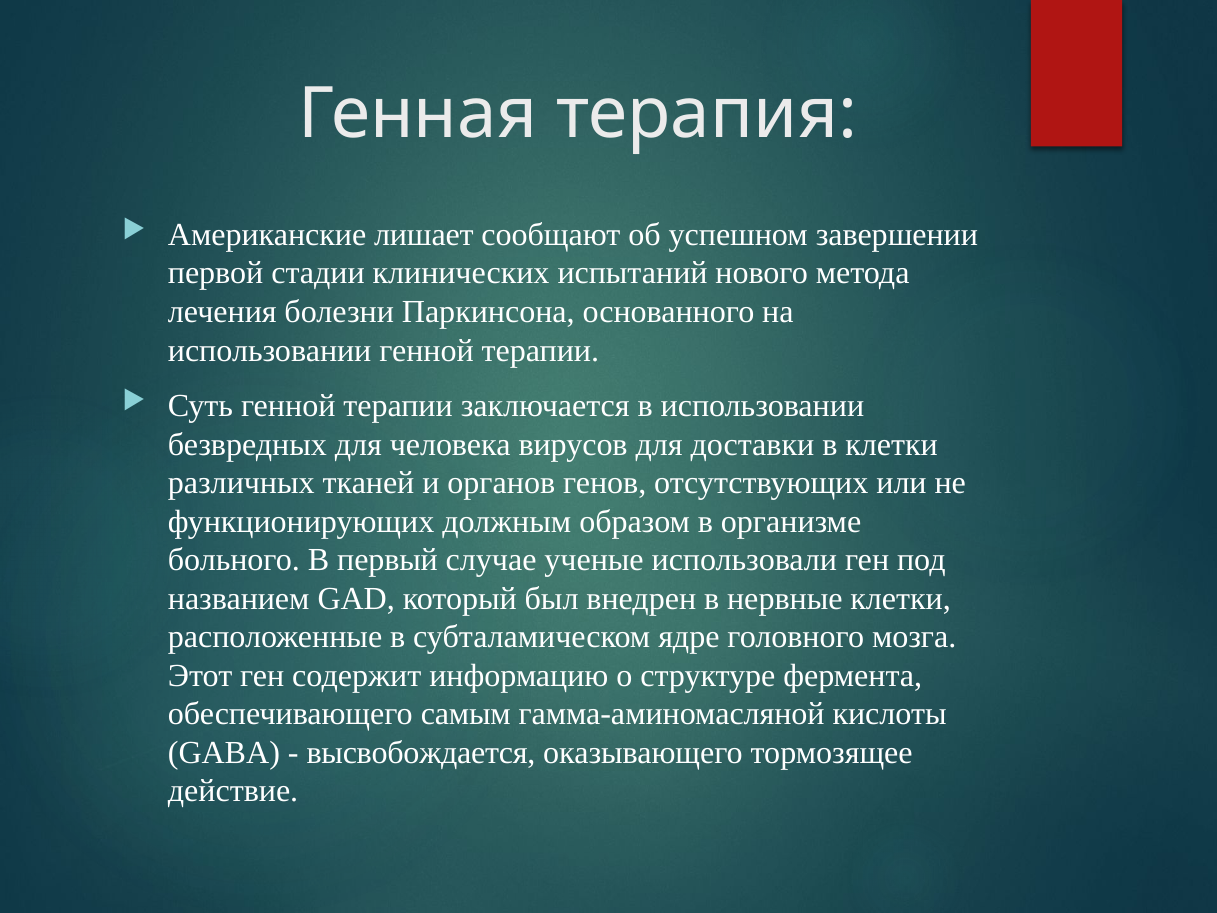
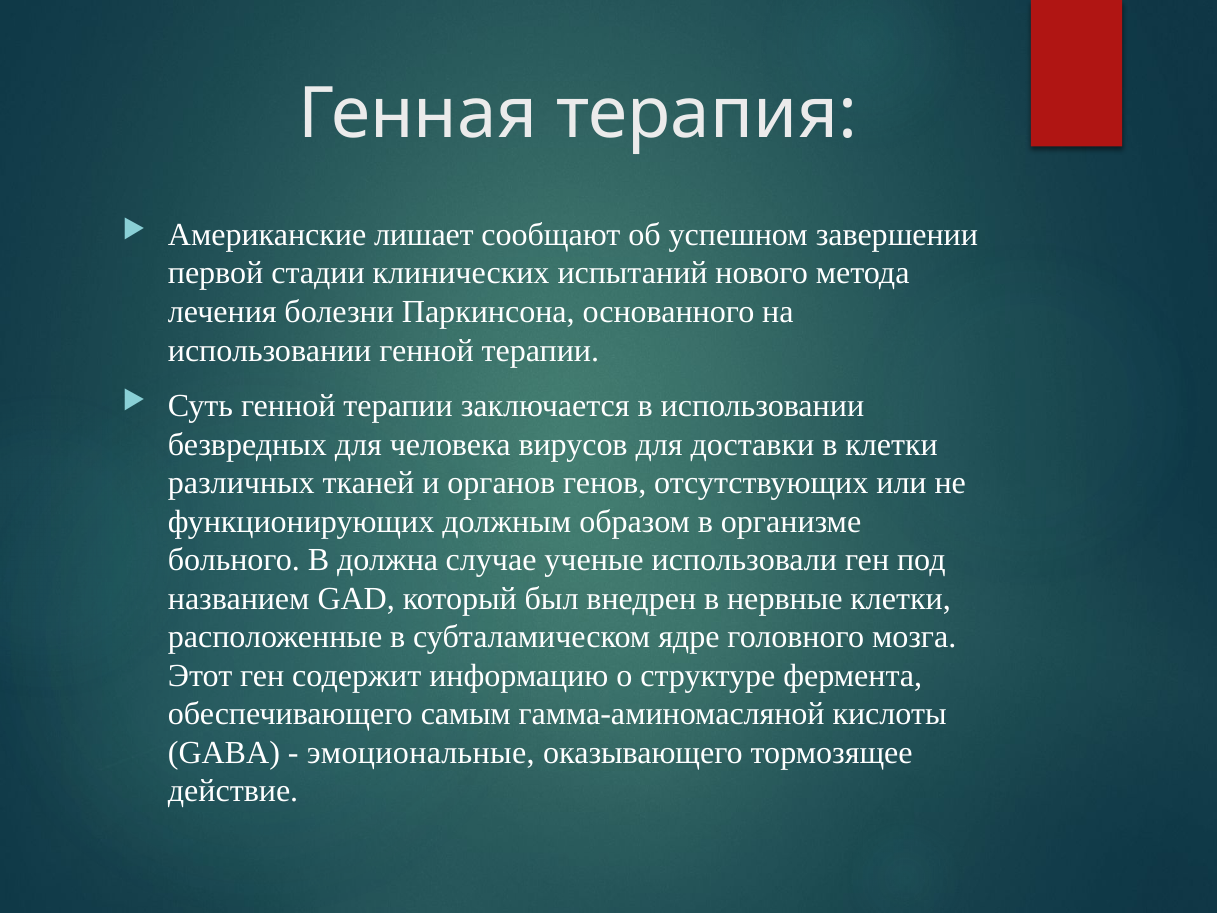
первый: первый -> должна
высвобождается: высвобождается -> эмоциональные
